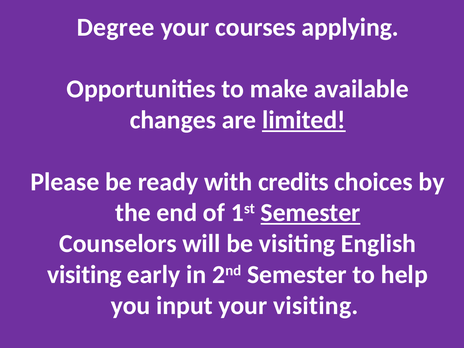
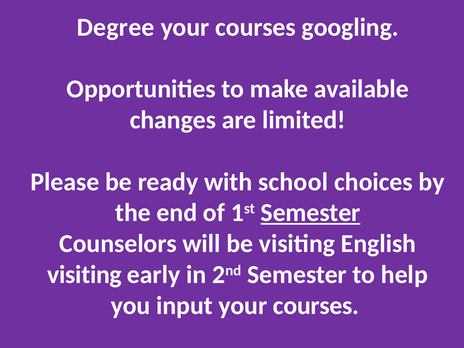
applying: applying -> googling
limited underline: present -> none
credits: credits -> school
input your visiting: visiting -> courses
